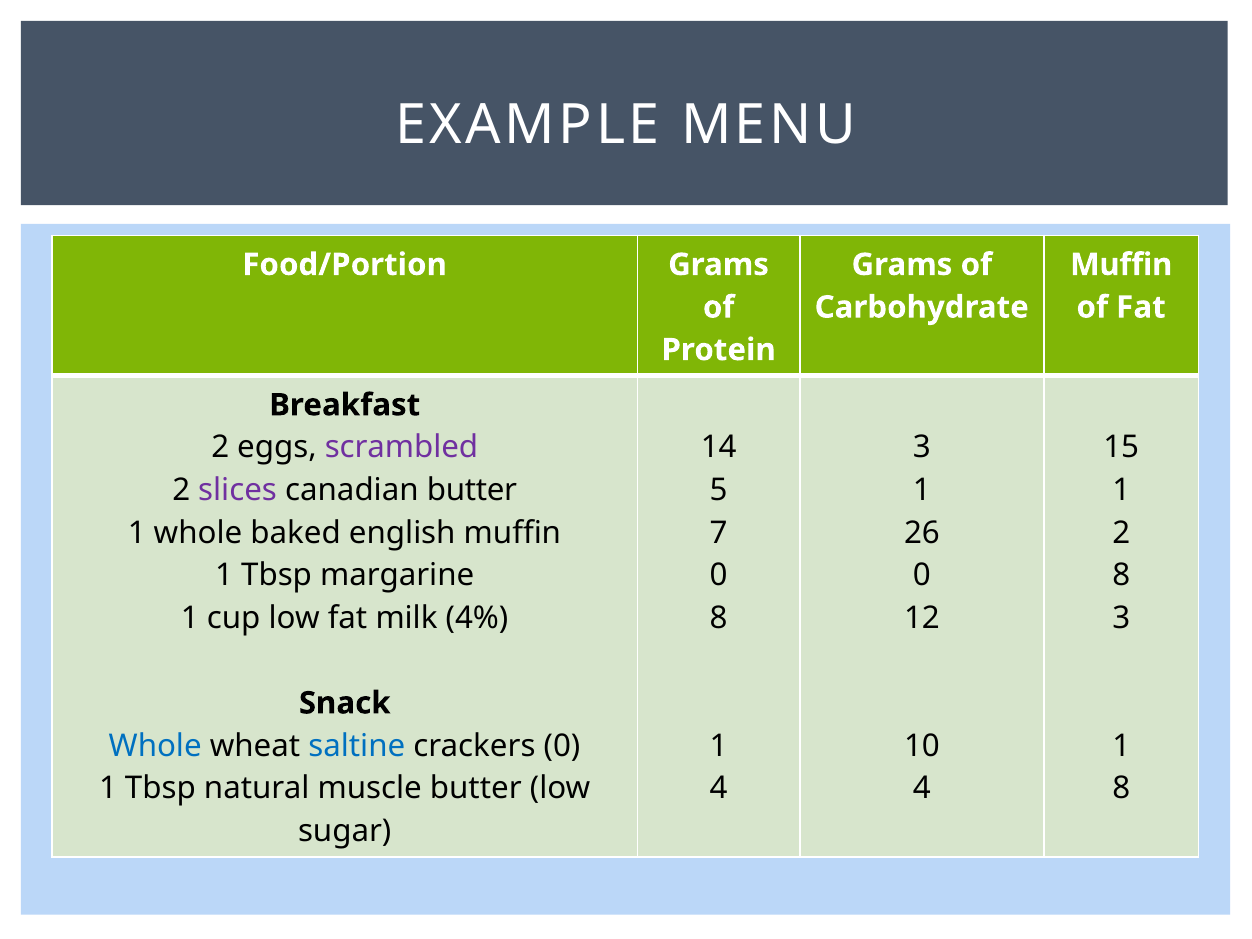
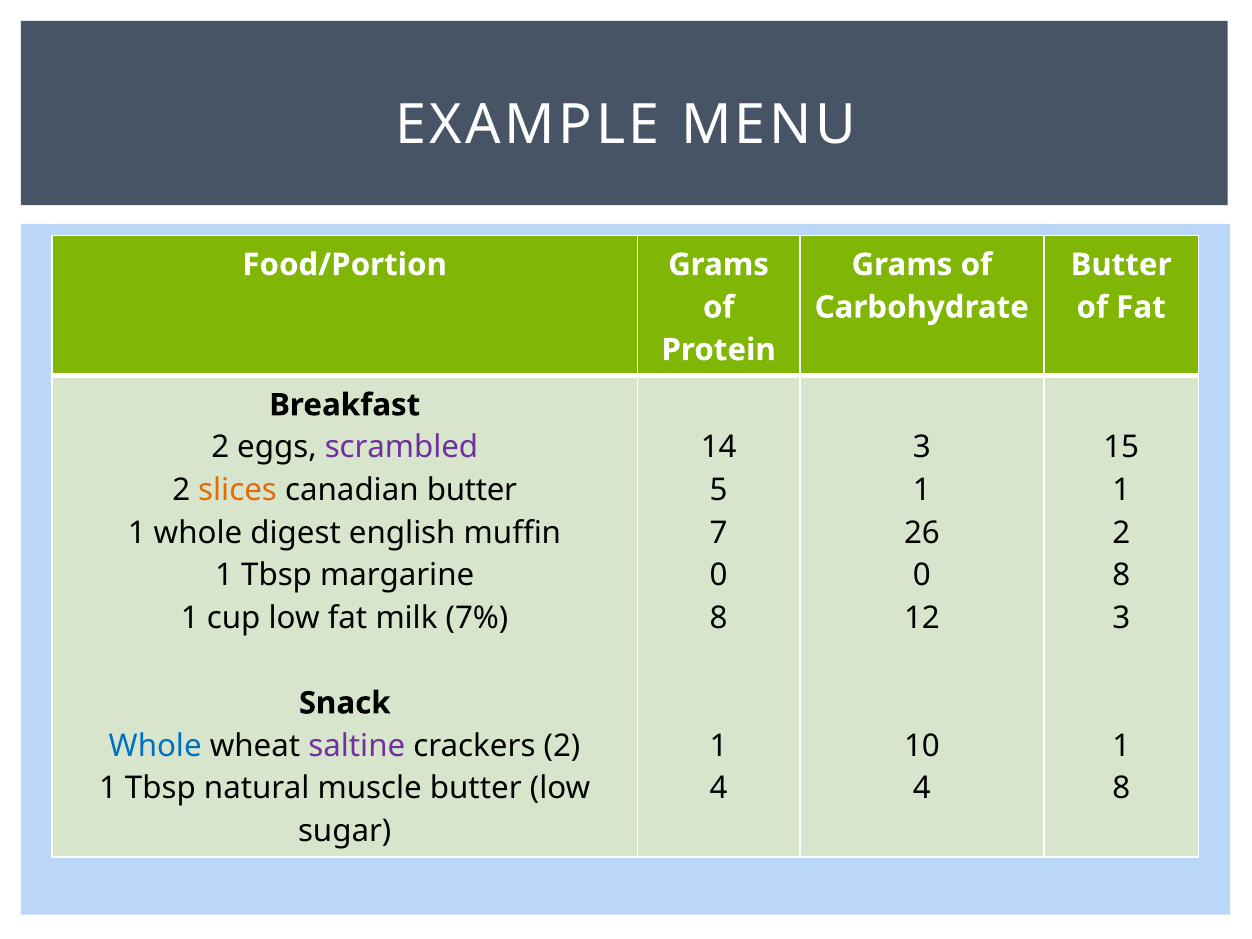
Muffin at (1121, 265): Muffin -> Butter
slices colour: purple -> orange
baked: baked -> digest
4%: 4% -> 7%
saltine colour: blue -> purple
crackers 0: 0 -> 2
